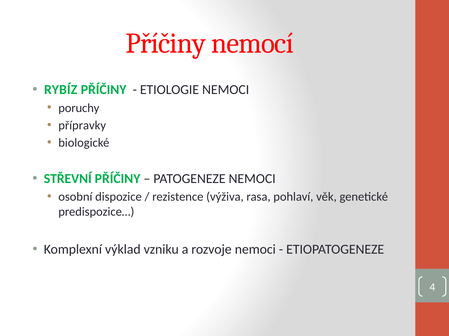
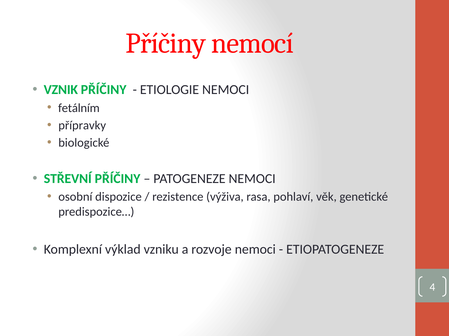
RYBÍZ: RYBÍZ -> VZNIK
poruchy: poruchy -> fetálním
